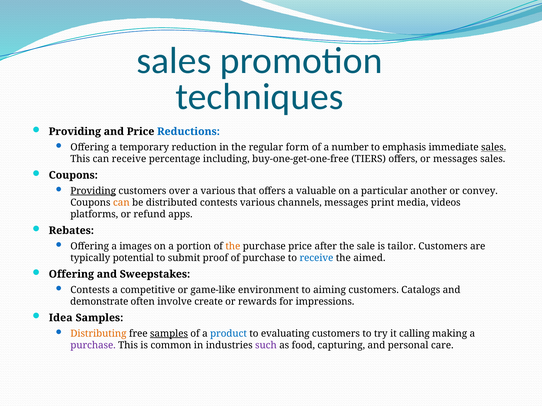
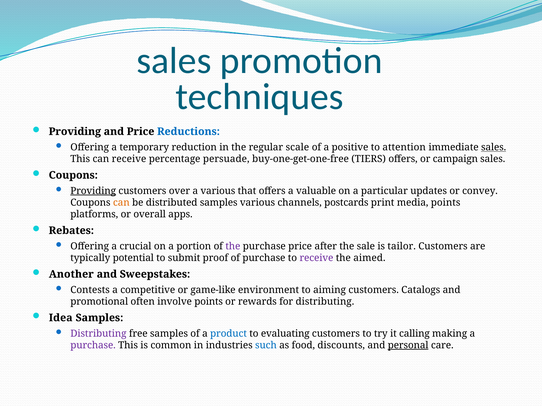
form: form -> scale
number: number -> positive
emphasis: emphasis -> attention
including: including -> persuade
or messages: messages -> campaign
another: another -> updates
distributed contests: contests -> samples
channels messages: messages -> postcards
media videos: videos -> points
refund: refund -> overall
images: images -> crucial
the at (233, 247) colour: orange -> purple
receive at (316, 258) colour: blue -> purple
Offering at (71, 274): Offering -> Another
demonstrate: demonstrate -> promotional
involve create: create -> points
for impressions: impressions -> distributing
Distributing at (98, 334) colour: orange -> purple
samples at (169, 334) underline: present -> none
such colour: purple -> blue
capturing: capturing -> discounts
personal underline: none -> present
